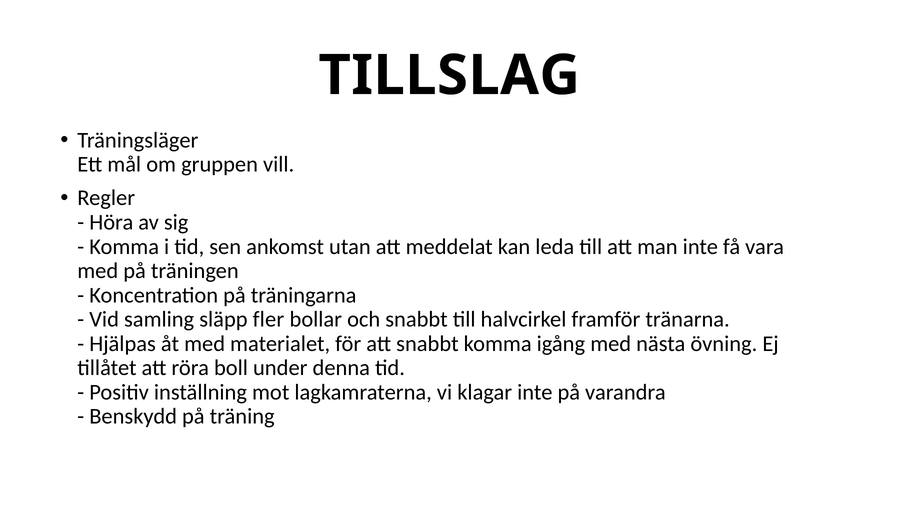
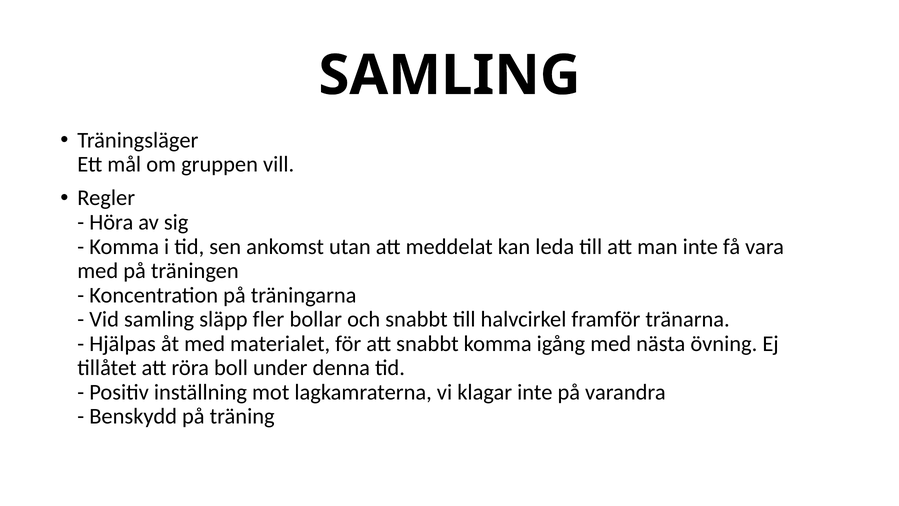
TILLSLAG at (449, 75): TILLSLAG -> SAMLING
